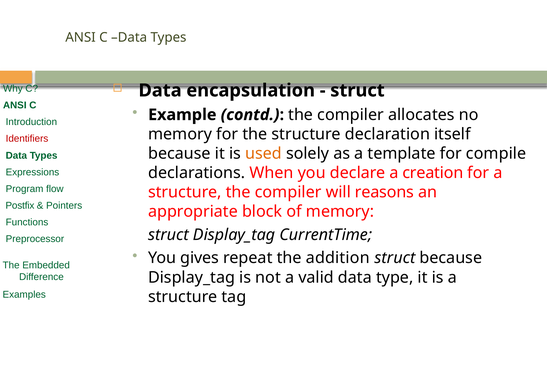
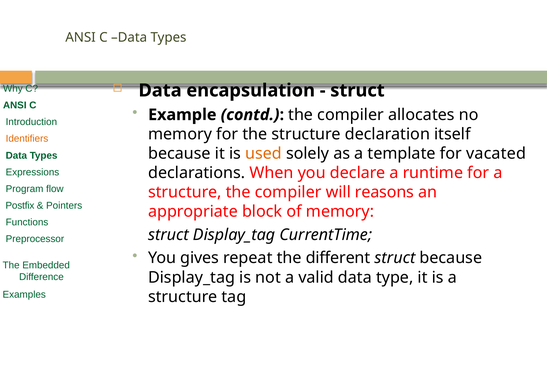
Identifiers colour: red -> orange
compile: compile -> vacated
creation: creation -> runtime
addition: addition -> different
